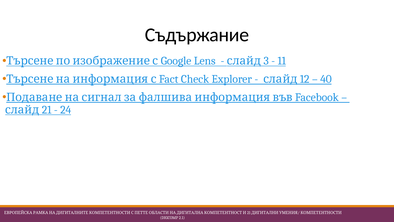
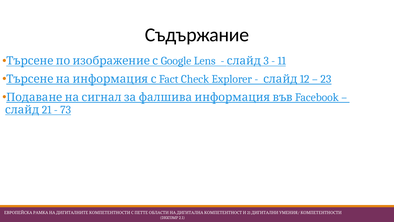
40: 40 -> 23
24: 24 -> 73
